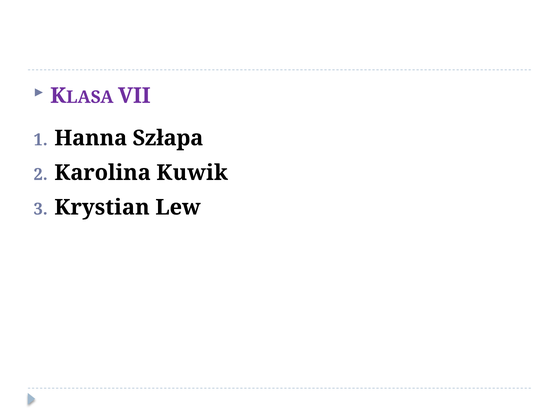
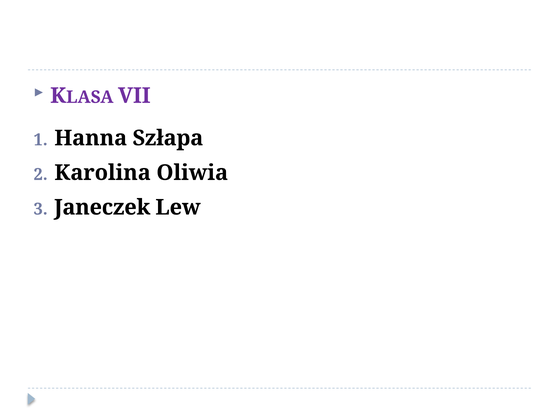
Kuwik: Kuwik -> Oliwia
Krystian: Krystian -> Janeczek
